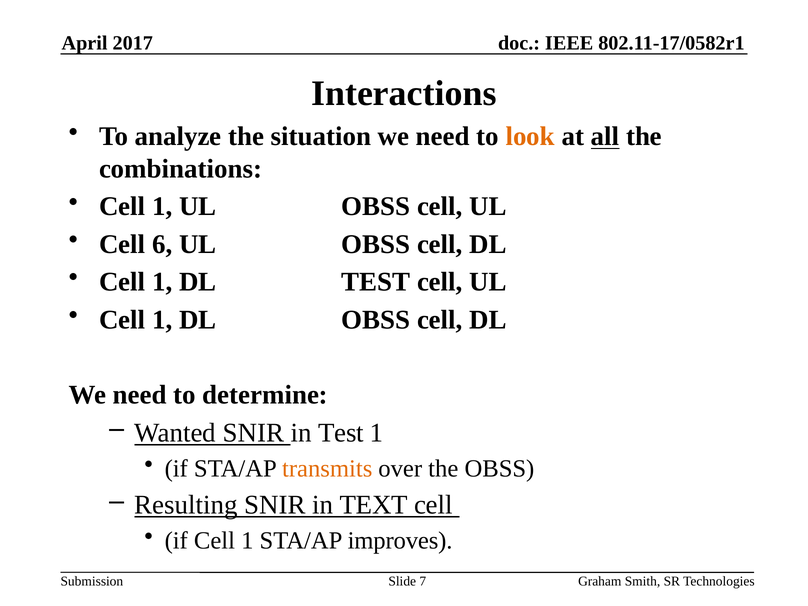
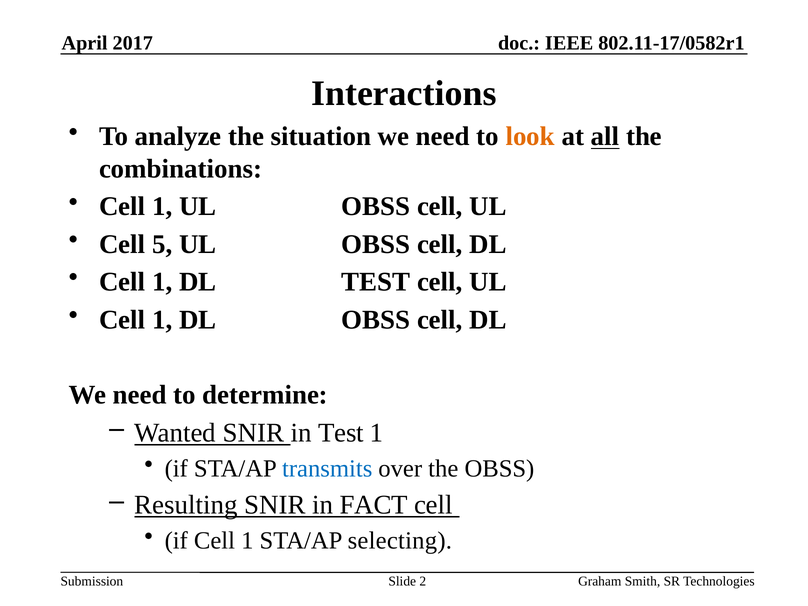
6: 6 -> 5
transmits colour: orange -> blue
TEXT: TEXT -> FACT
improves: improves -> selecting
7: 7 -> 2
